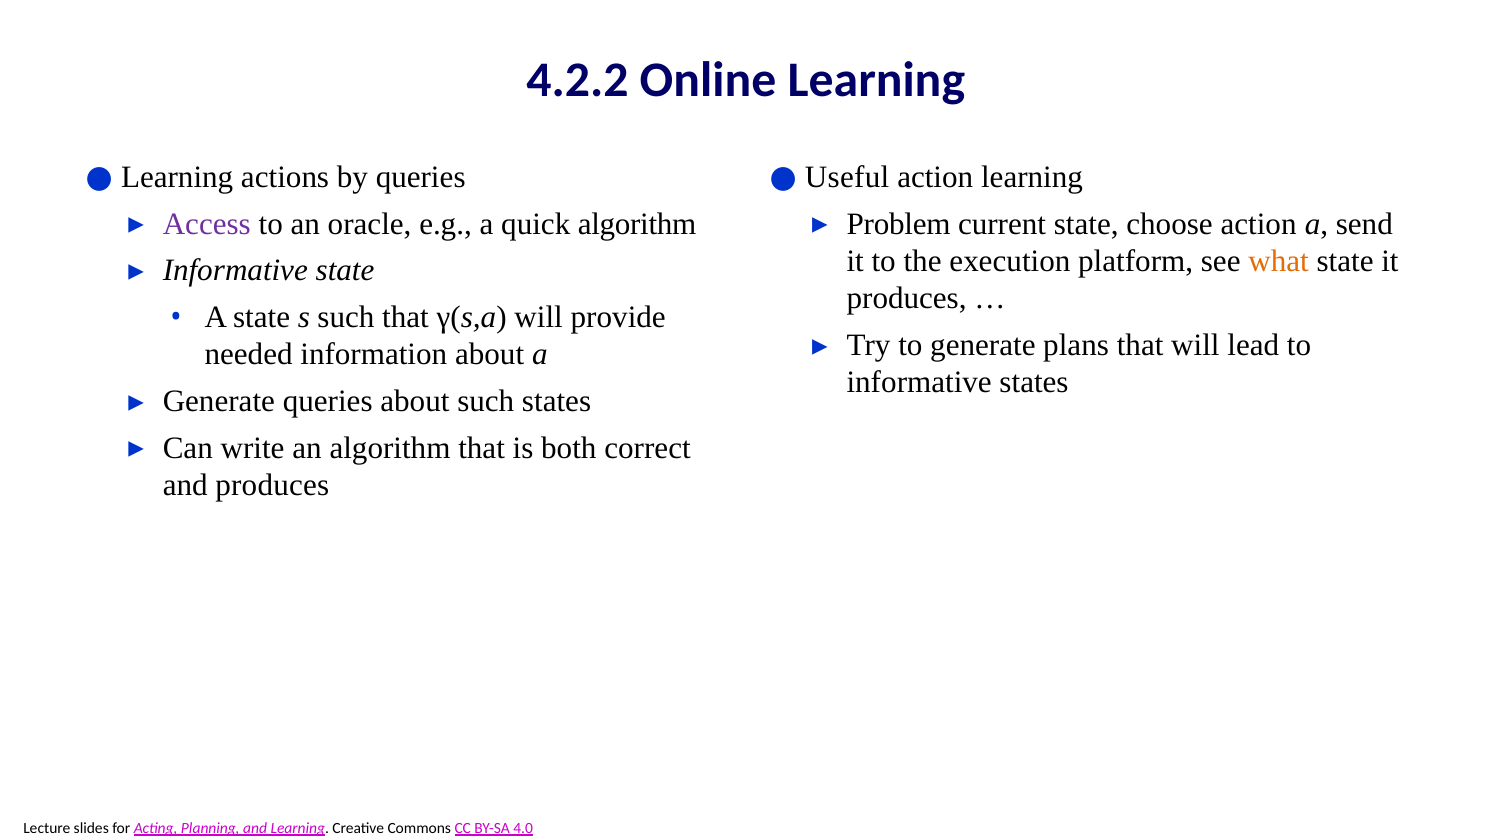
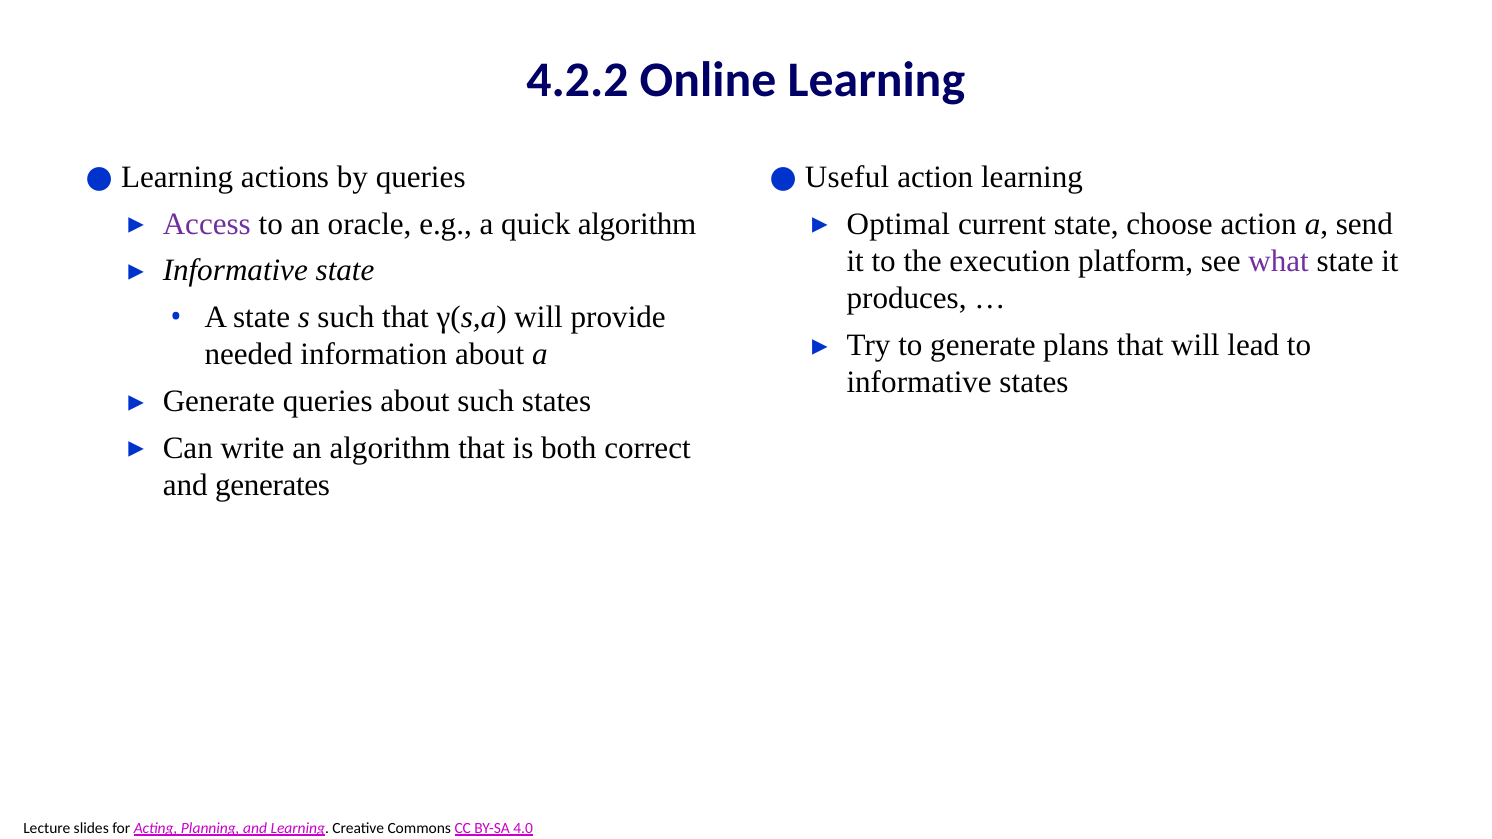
Problem: Problem -> Optimal
what colour: orange -> purple
and produces: produces -> generates
